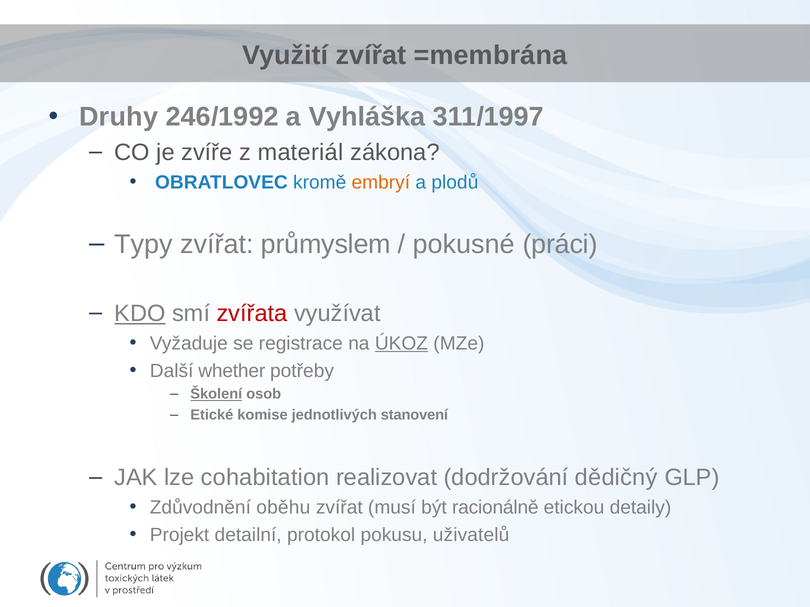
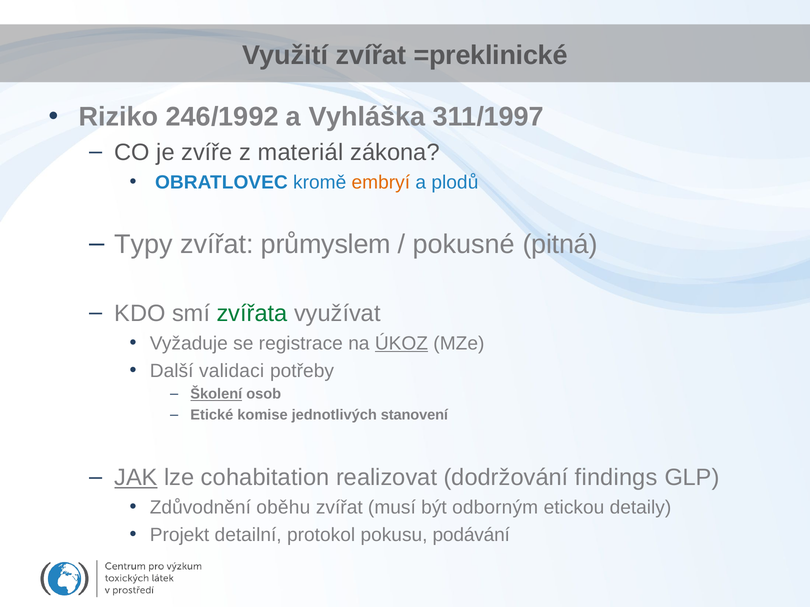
=membrána: =membrána -> =preklinické
Druhy: Druhy -> Riziko
práci: práci -> pitná
KDO underline: present -> none
zvířata colour: red -> green
whether: whether -> validaci
JAK underline: none -> present
dědičný: dědičný -> findings
racionálně: racionálně -> odborným
uživatelů: uživatelů -> podávání
